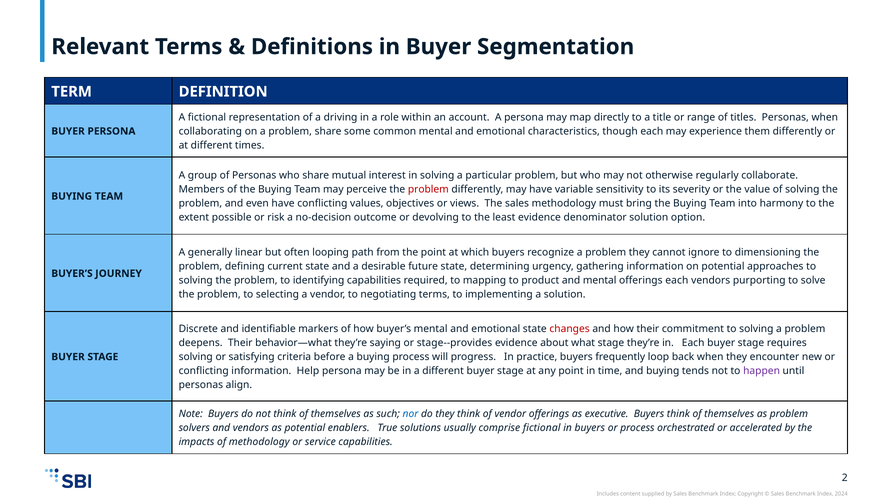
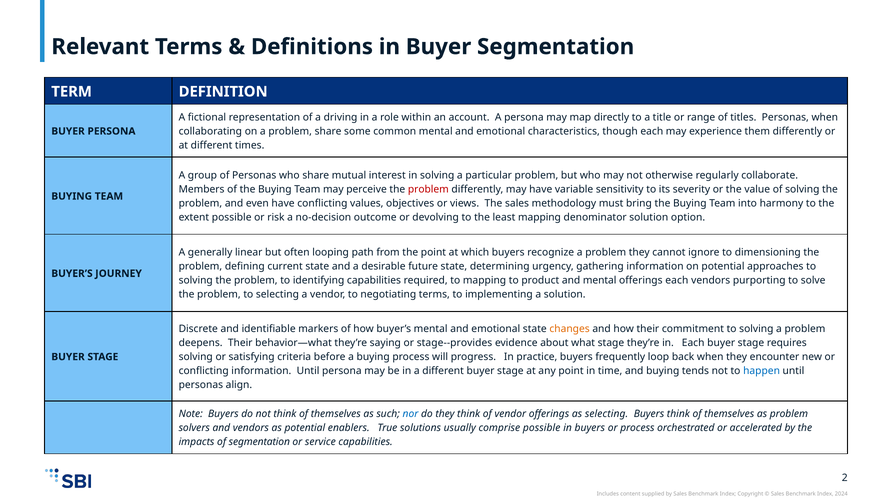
least evidence: evidence -> mapping
changes colour: red -> orange
information Help: Help -> Until
happen colour: purple -> blue
as executive: executive -> selecting
comprise fictional: fictional -> possible
of methodology: methodology -> segmentation
